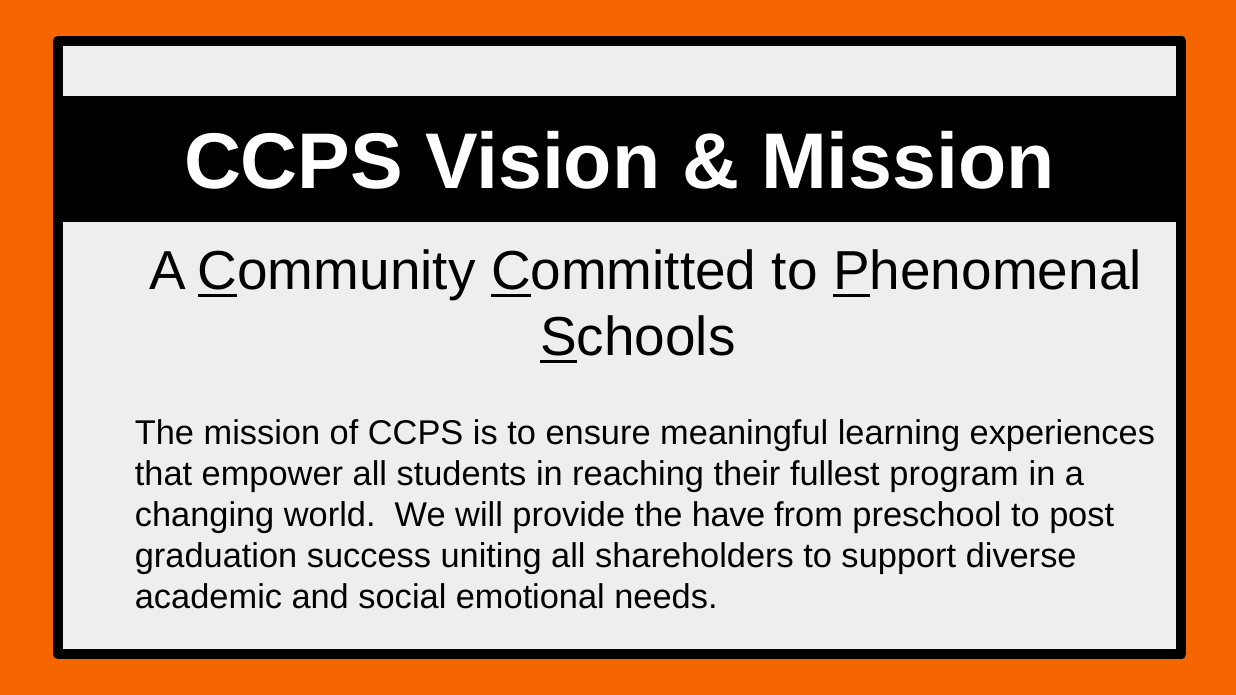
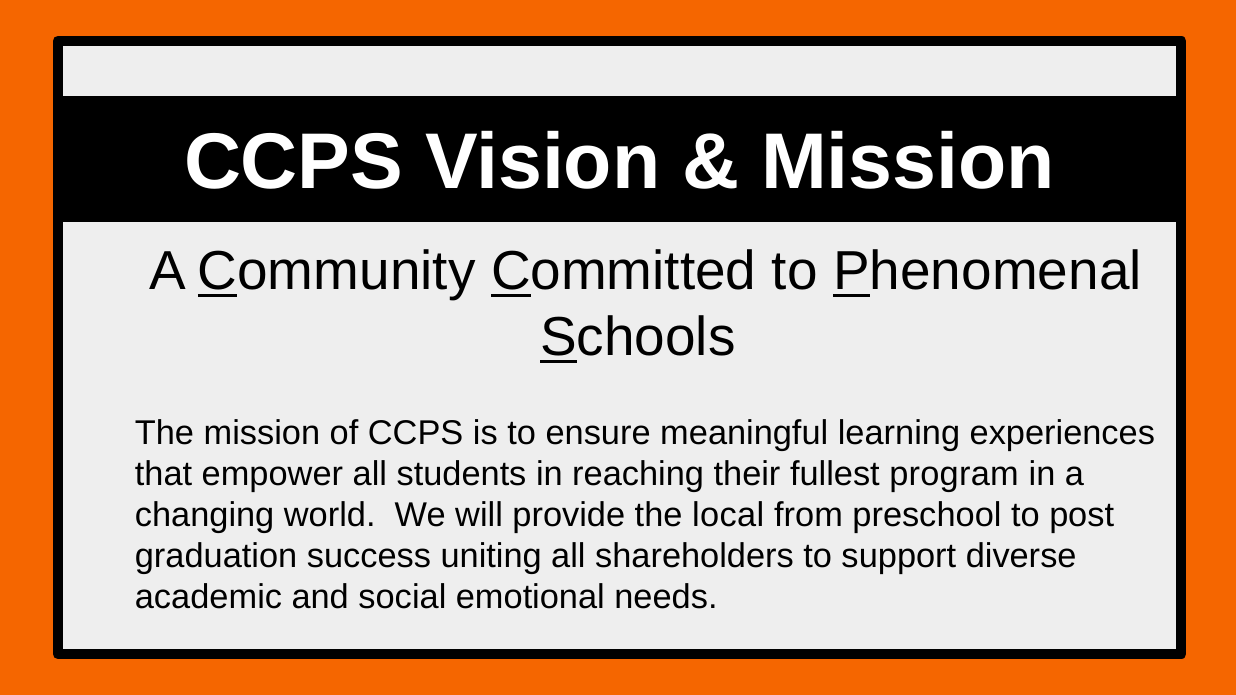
have: have -> local
